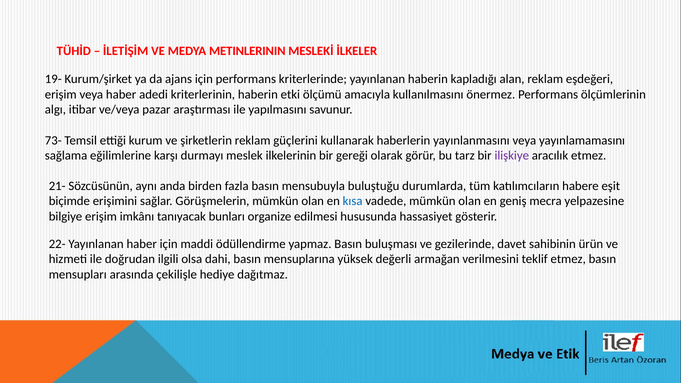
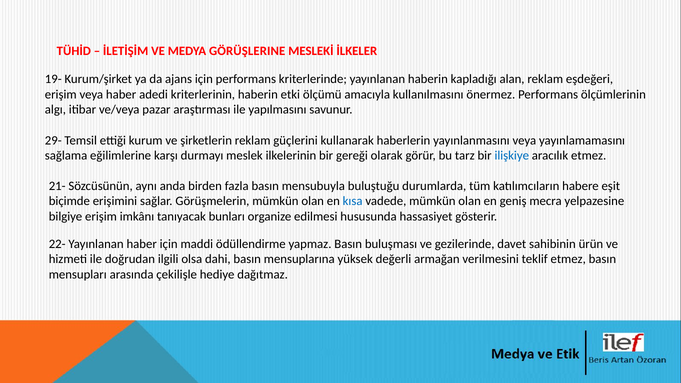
METINLERININ: METINLERININ -> GÖRÜŞLERINE
73-: 73- -> 29-
ilişkiye colour: purple -> blue
